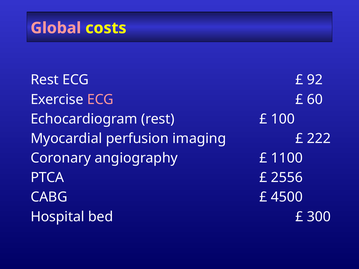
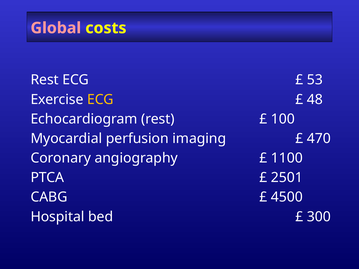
92: 92 -> 53
ECG at (100, 100) colour: pink -> yellow
60: 60 -> 48
222: 222 -> 470
2556: 2556 -> 2501
